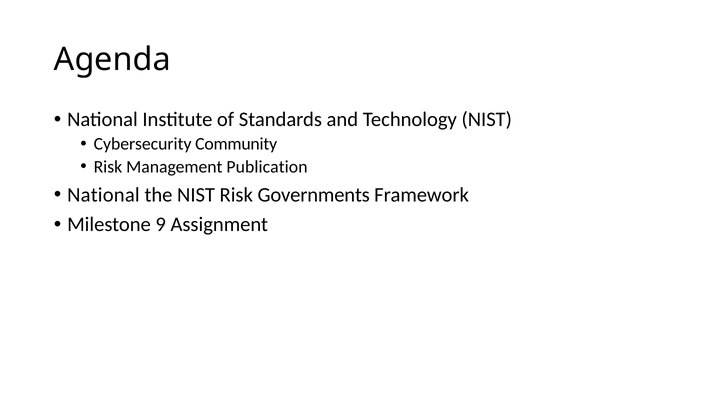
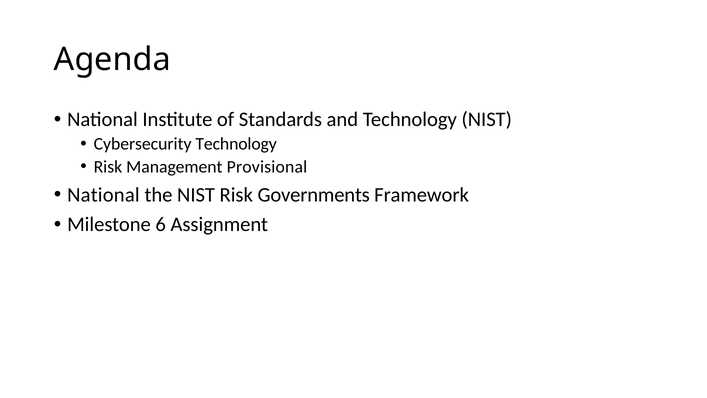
Cybersecurity Community: Community -> Technology
Publication: Publication -> Provisional
9: 9 -> 6
